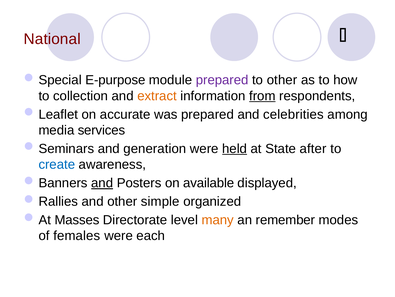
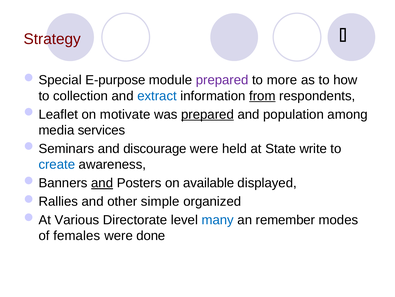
National: National -> Strategy
to other: other -> more
extract colour: orange -> blue
accurate: accurate -> motivate
prepared at (207, 114) underline: none -> present
celebrities: celebrities -> population
generation: generation -> discourage
held underline: present -> none
after: after -> write
Masses: Masses -> Various
many colour: orange -> blue
each: each -> done
